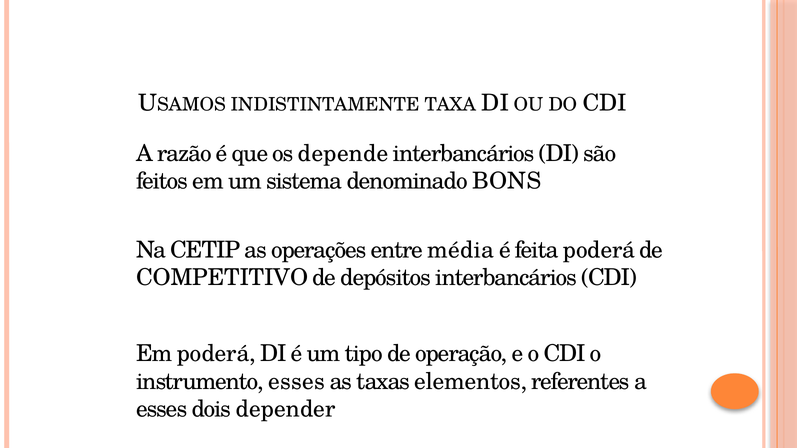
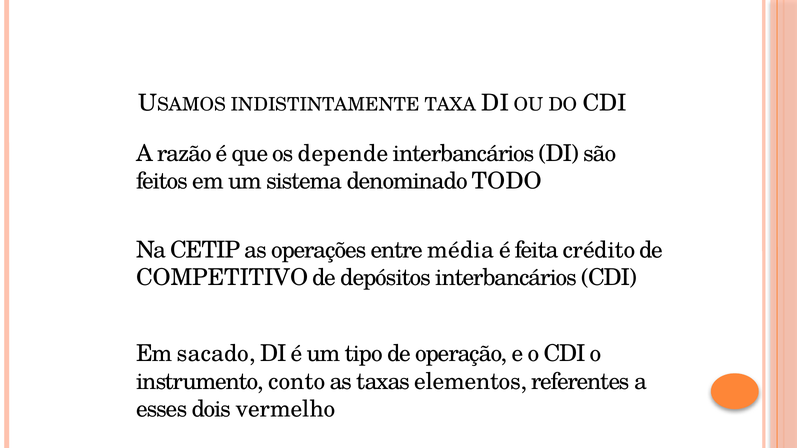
BONS: BONS -> TODO
feita poderá: poderá -> crédito
Em poderá: poderá -> sacado
instrumento esses: esses -> conto
depender: depender -> vermelho
